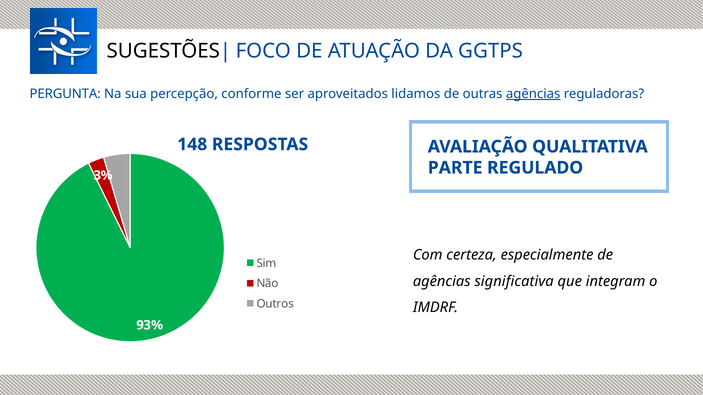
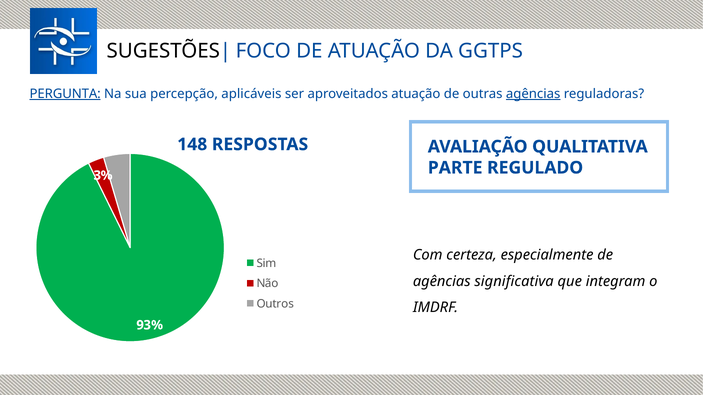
PERGUNTA underline: none -> present
conforme: conforme -> aplicáveis
aproveitados lidamos: lidamos -> atuação
